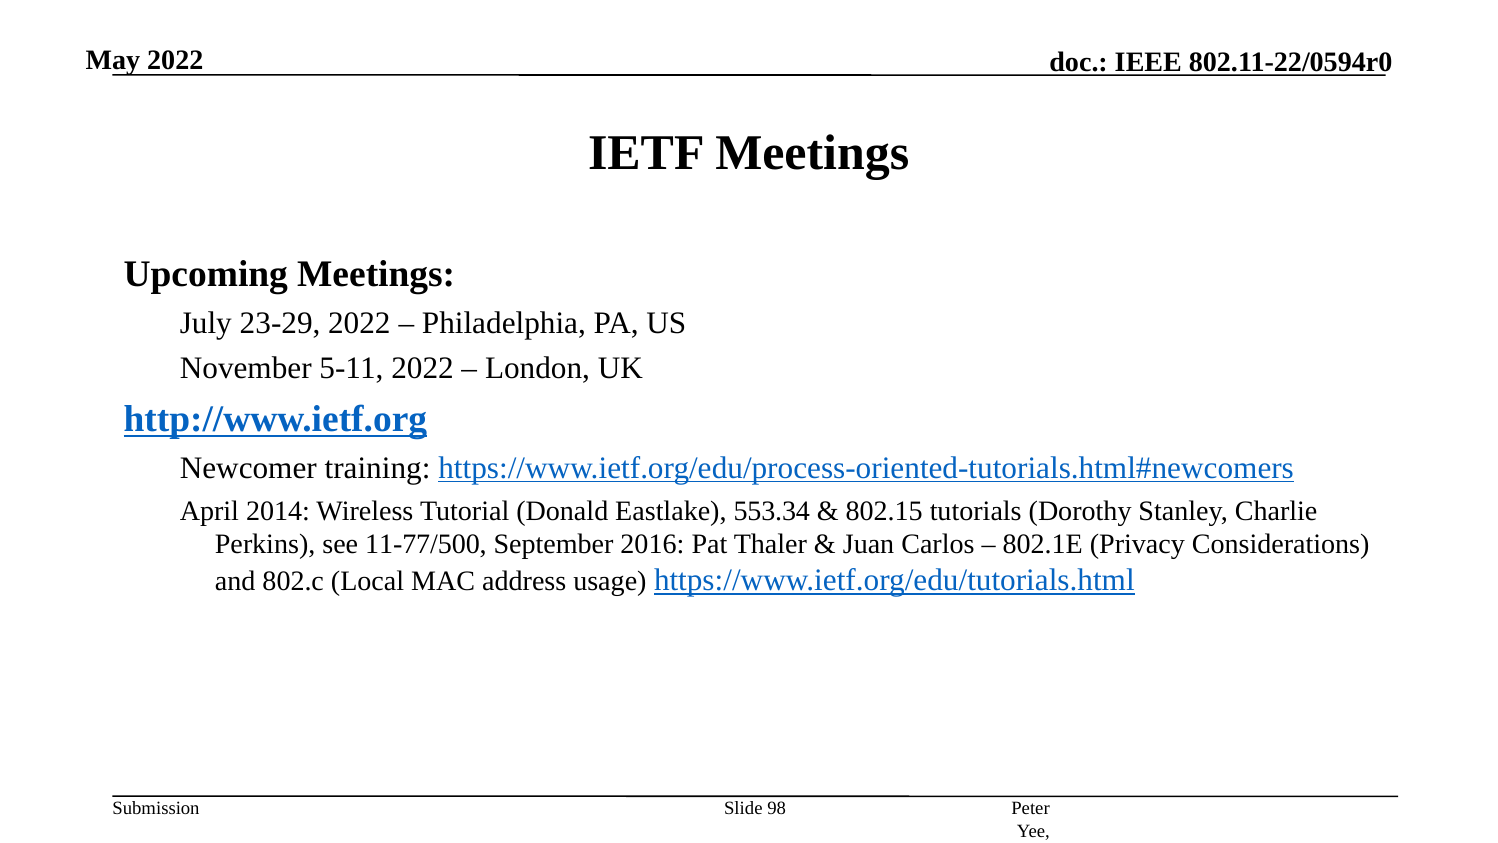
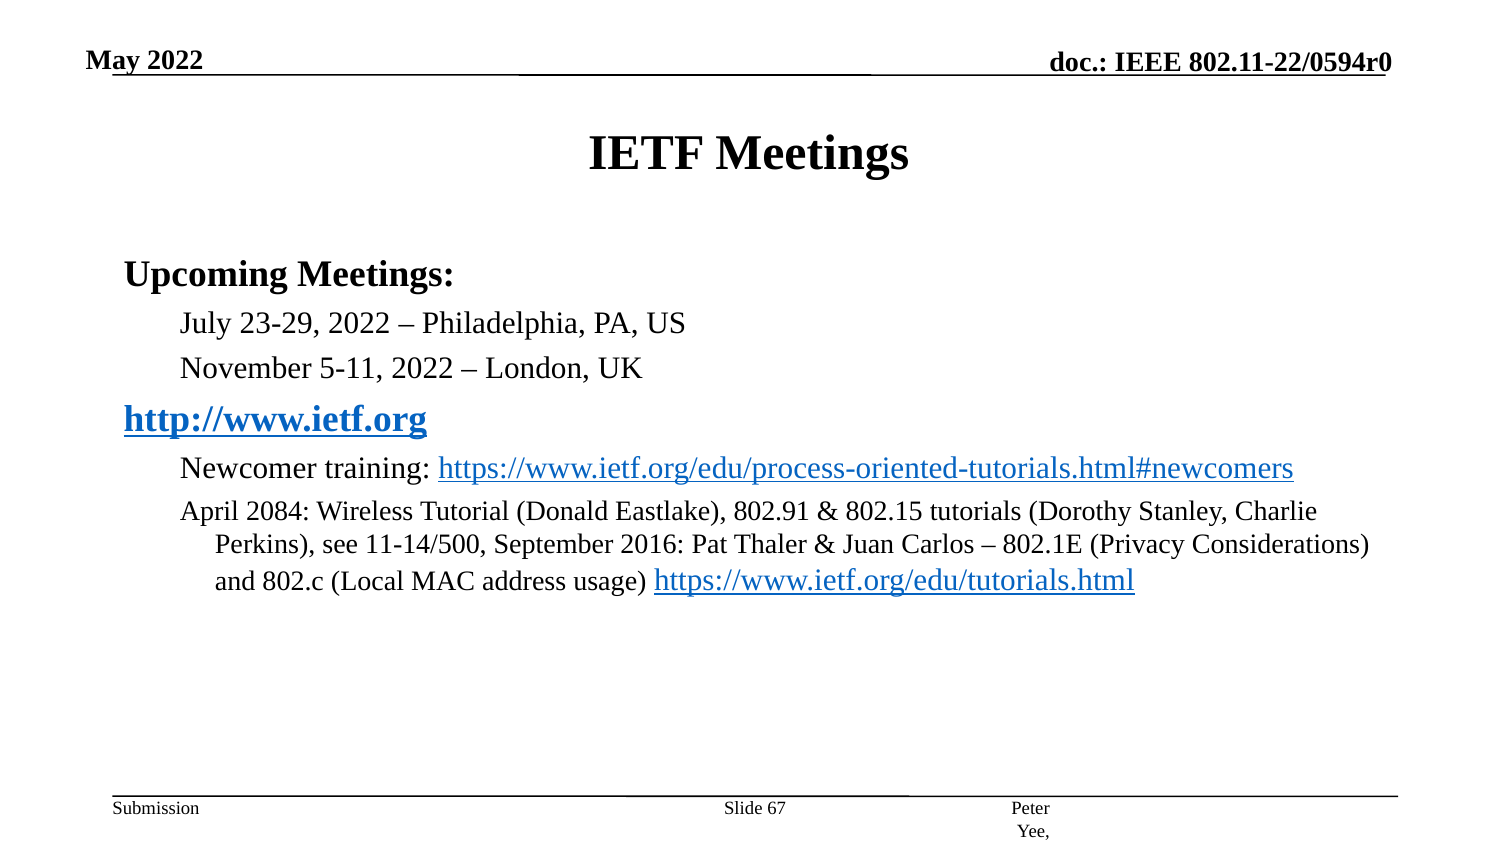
2014: 2014 -> 2084
553.34: 553.34 -> 802.91
11-77/500: 11-77/500 -> 11-14/500
98: 98 -> 67
